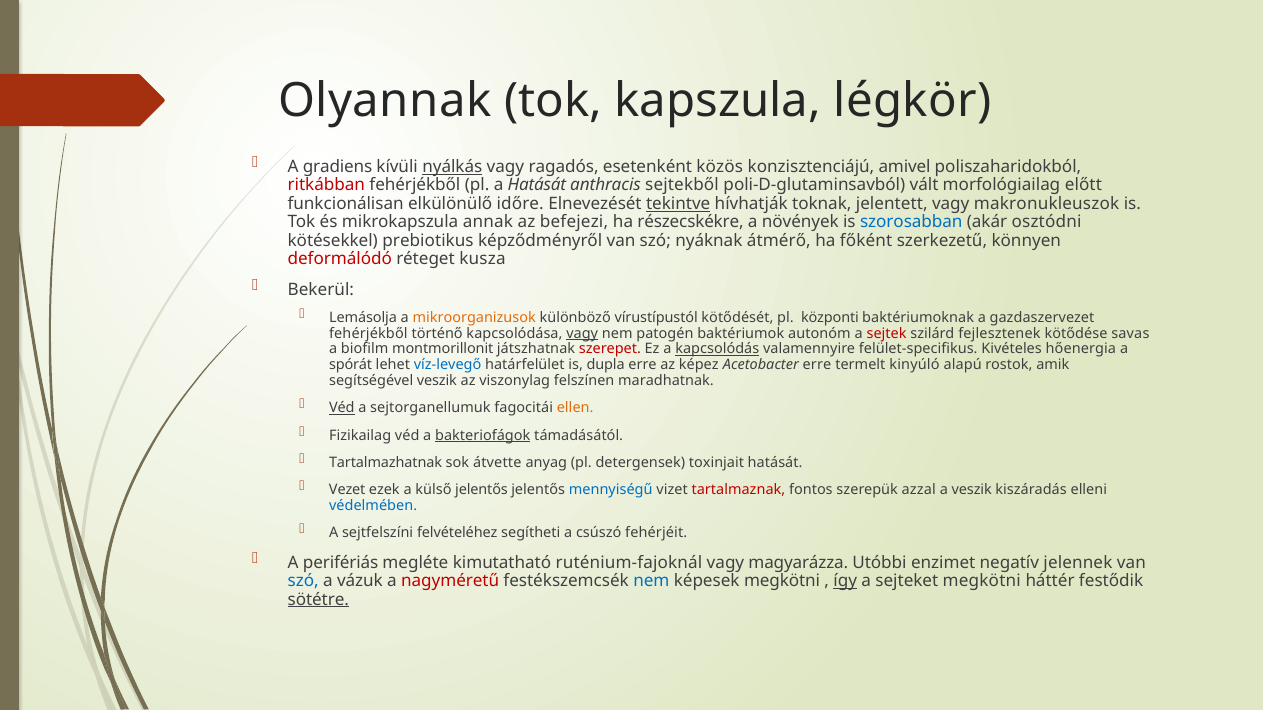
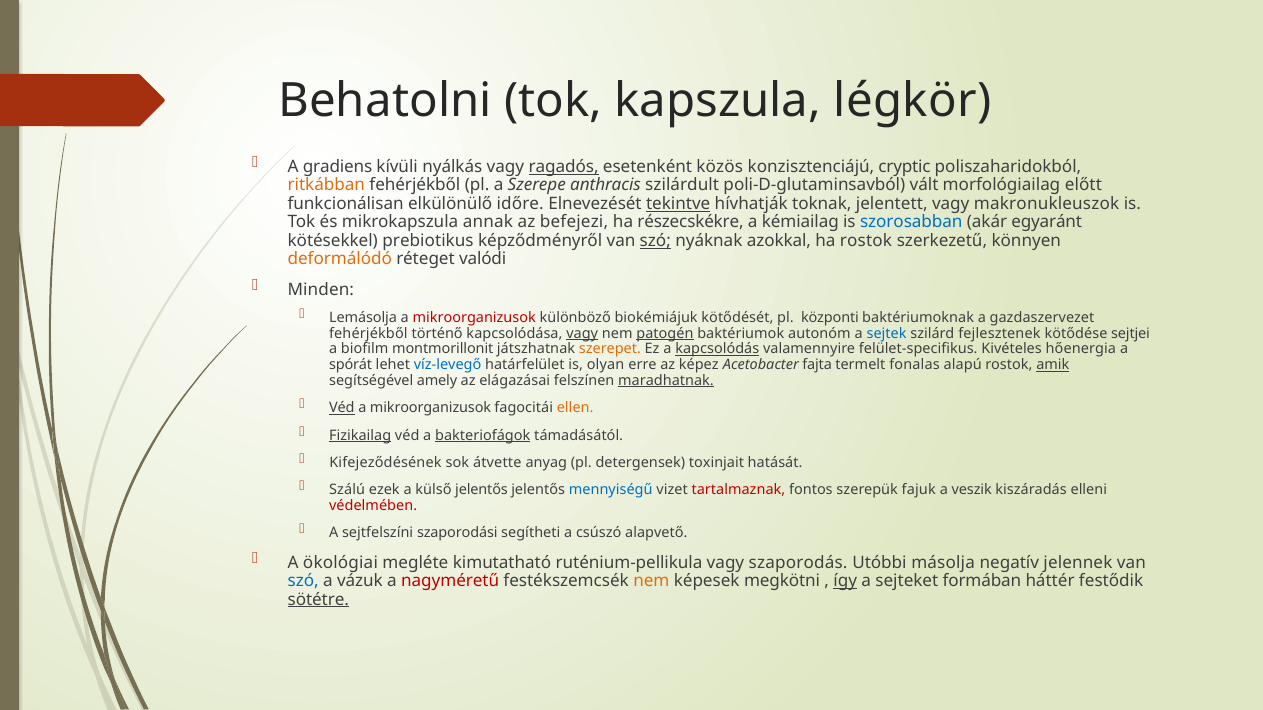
Olyannak: Olyannak -> Behatolni
nyálkás underline: present -> none
ragadós underline: none -> present
amivel: amivel -> cryptic
ritkábban colour: red -> orange
a Hatását: Hatását -> Szerepe
sejtekből: sejtekből -> szilárdult
növények: növények -> kémiailag
osztódni: osztódni -> egyaránt
szó at (655, 241) underline: none -> present
átmérő: átmérő -> azokkal
ha főként: főként -> rostok
deformálódó colour: red -> orange
kusza: kusza -> valódi
Bekerül: Bekerül -> Minden
mikroorganizusok at (474, 318) colour: orange -> red
vírustípustól: vírustípustól -> biokémiájuk
patogén underline: none -> present
sejtek colour: red -> blue
savas: savas -> sejtjei
szerepet colour: red -> orange
dupla: dupla -> olyan
Acetobacter erre: erre -> fajta
kinyúló: kinyúló -> fonalas
amik underline: none -> present
segítségével veszik: veszik -> amely
viszonylag: viszonylag -> elágazásai
maradhatnak underline: none -> present
sejtorganellumuk at (430, 408): sejtorganellumuk -> mikroorganizusok
Fizikailag underline: none -> present
Tartalmazhatnak: Tartalmazhatnak -> Kifejeződésének
Vezet: Vezet -> Szálú
azzal: azzal -> fajuk
védelmében colour: blue -> red
felvételéhez: felvételéhez -> szaporodási
fehérjéit: fehérjéit -> alapvető
perifériás: perifériás -> ökológiai
ruténium-fajoknál: ruténium-fajoknál -> ruténium-pellikula
magyarázza: magyarázza -> szaporodás
enzimet: enzimet -> másolja
nem at (651, 581) colour: blue -> orange
sejteket megkötni: megkötni -> formában
